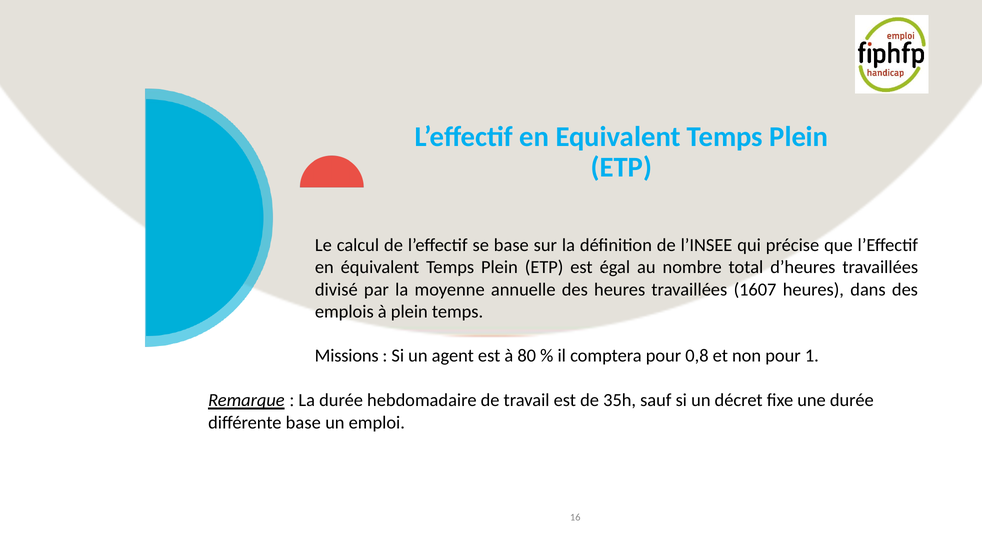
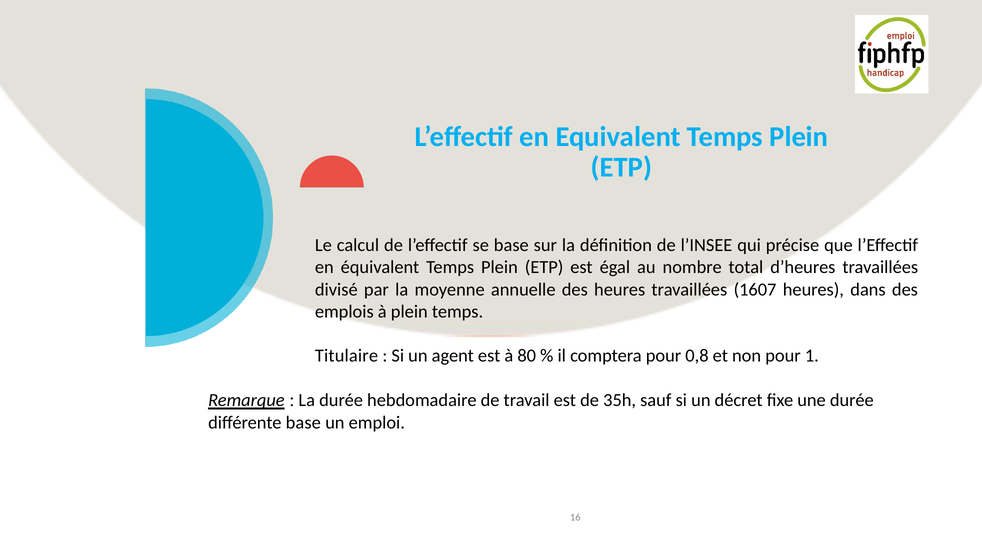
Missions: Missions -> Titulaire
